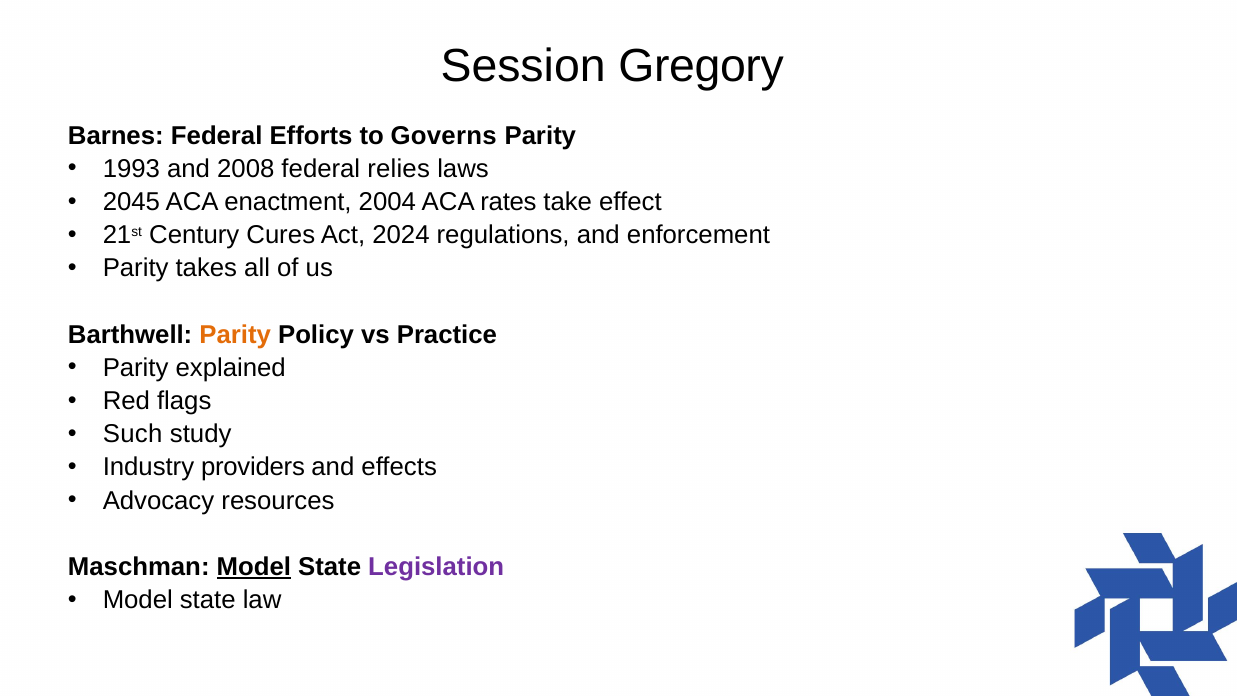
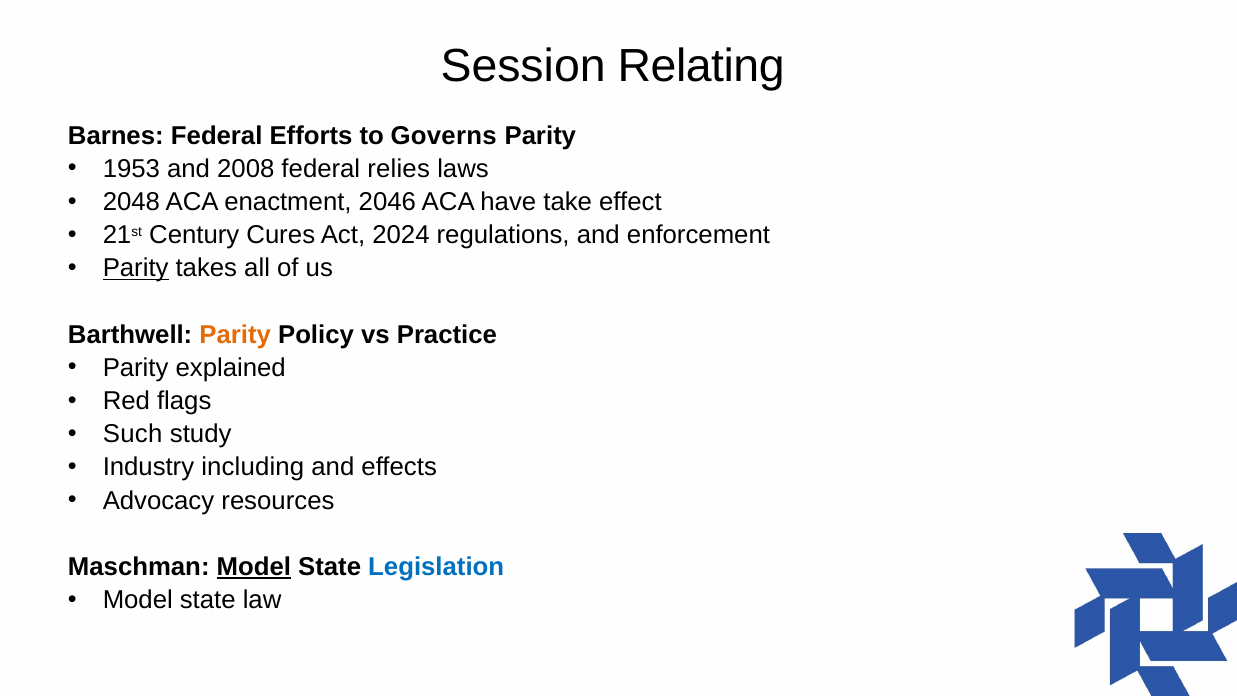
Gregory: Gregory -> Relating
1993: 1993 -> 1953
2045: 2045 -> 2048
2004: 2004 -> 2046
rates: rates -> have
Parity at (136, 268) underline: none -> present
providers: providers -> including
Legislation colour: purple -> blue
